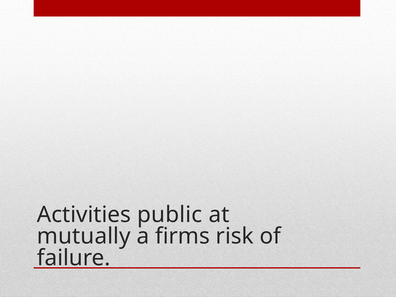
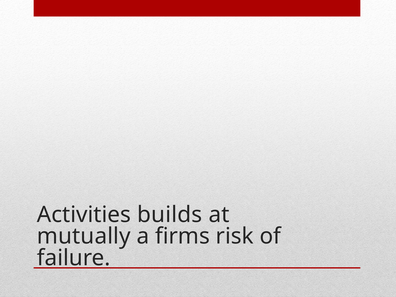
public: public -> builds
